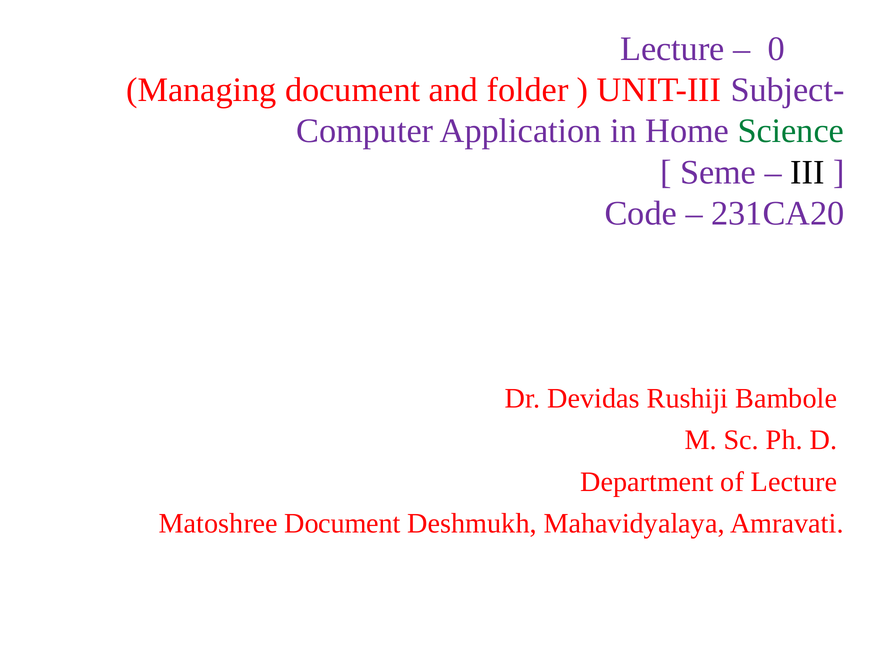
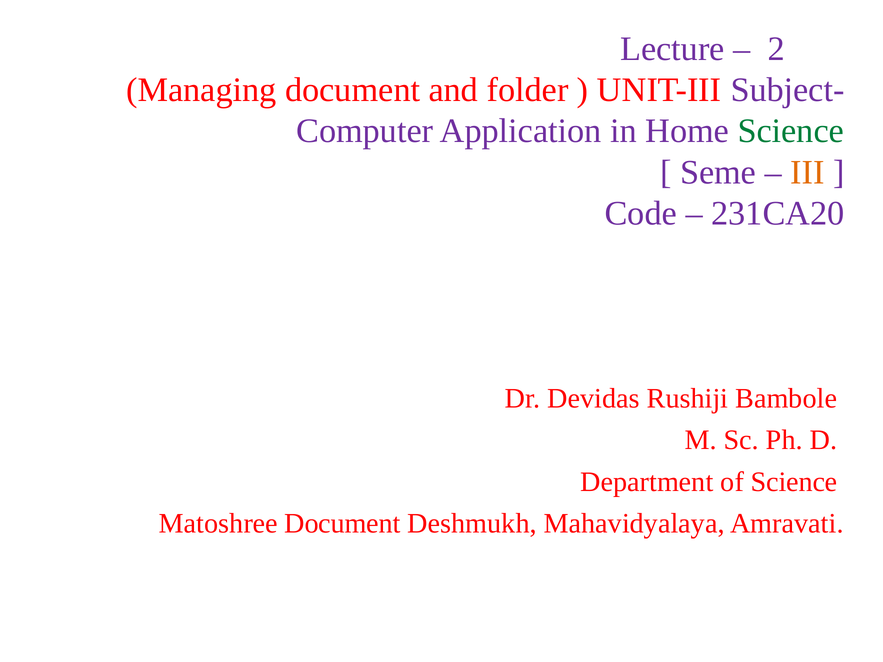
0: 0 -> 2
III colour: black -> orange
of Lecture: Lecture -> Science
